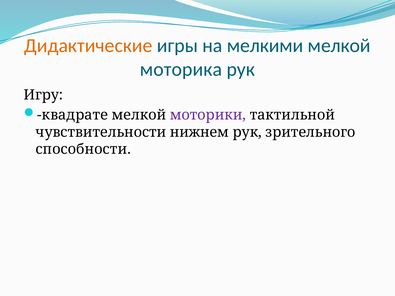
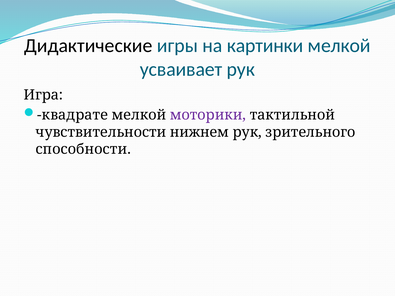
Дидактические colour: orange -> black
мелкими: мелкими -> картинки
моторика: моторика -> усваивает
Игру: Игру -> Игра
